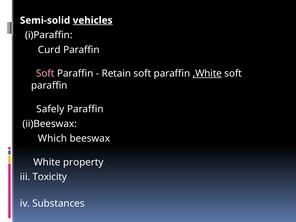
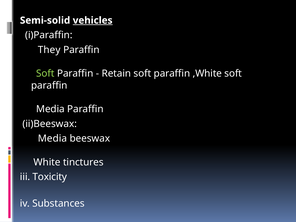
Curd: Curd -> They
Soft at (45, 74) colour: pink -> light green
,White underline: present -> none
Safely at (50, 109): Safely -> Media
Which at (52, 138): Which -> Media
property: property -> tinctures
